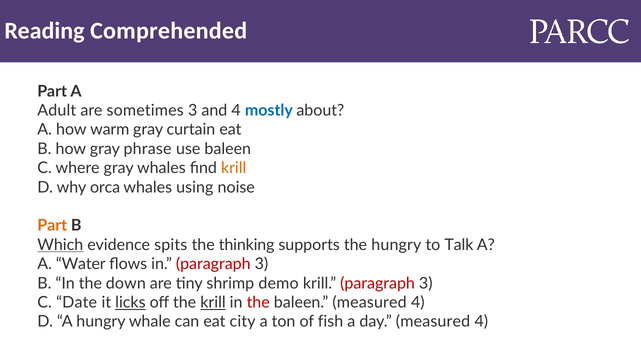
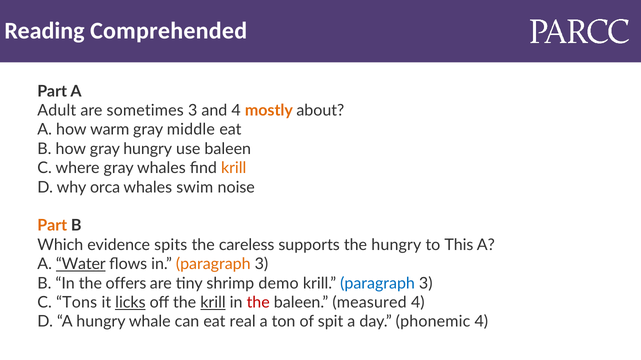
mostly colour: blue -> orange
curtain: curtain -> middle
gray phrase: phrase -> hungry
using: using -> swim
Which underline: present -> none
thinking: thinking -> careless
Talk: Talk -> This
Water underline: none -> present
paragraph at (213, 264) colour: red -> orange
down: down -> offers
paragraph at (378, 284) colour: red -> blue
Date: Date -> Tons
city: city -> real
fish: fish -> spit
day measured: measured -> phonemic
